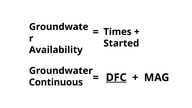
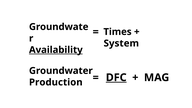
Started: Started -> System
Availability underline: none -> present
Continuous: Continuous -> Production
